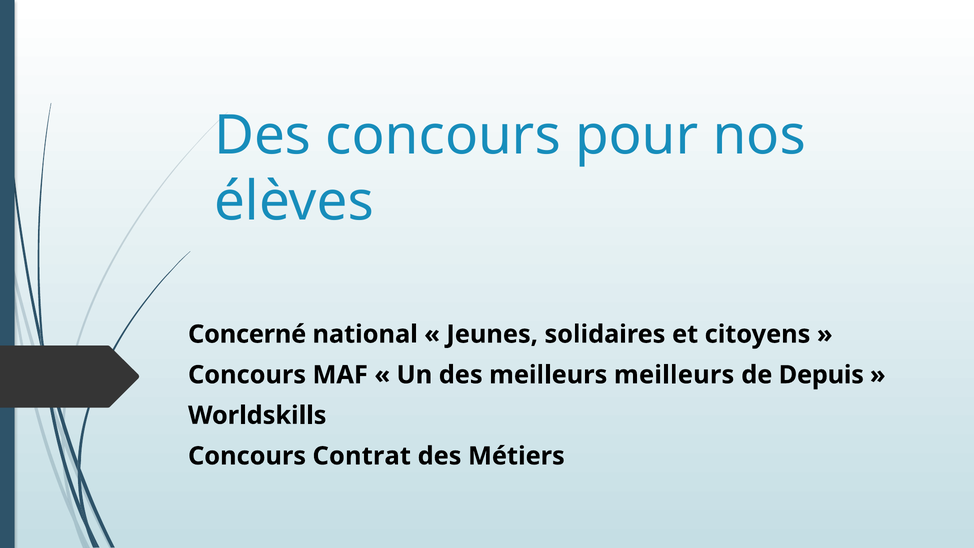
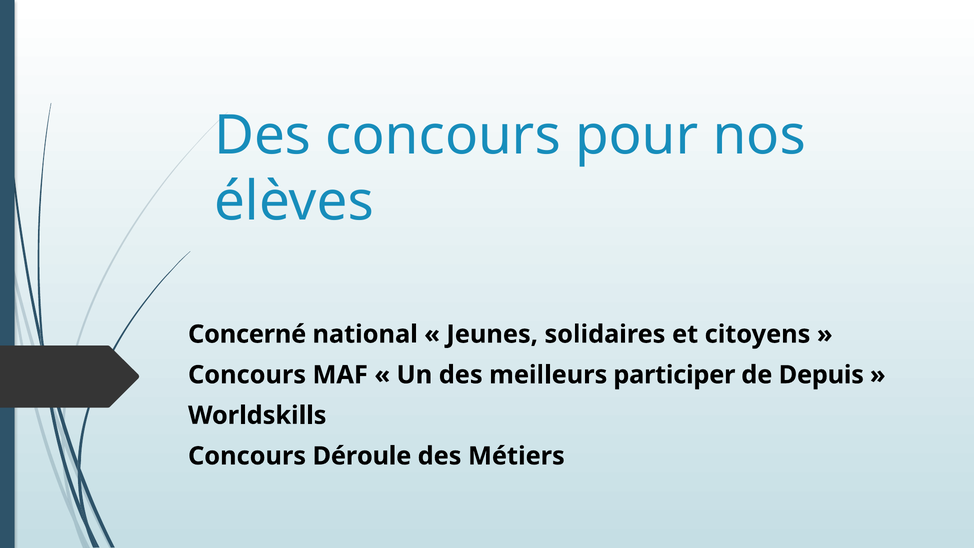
meilleurs meilleurs: meilleurs -> participer
Contrat: Contrat -> Déroule
